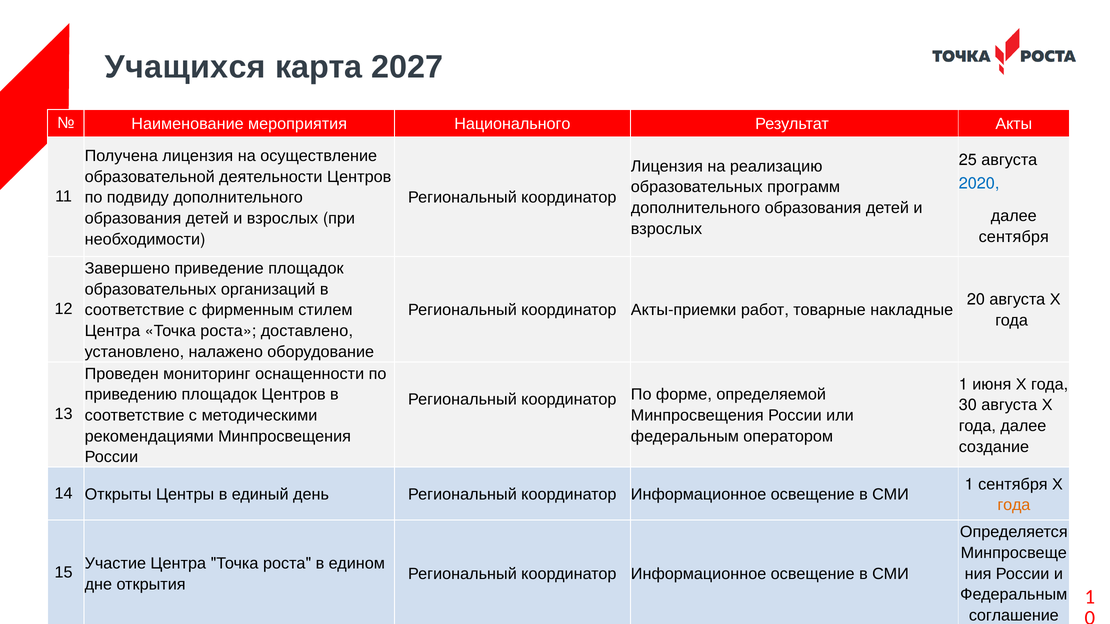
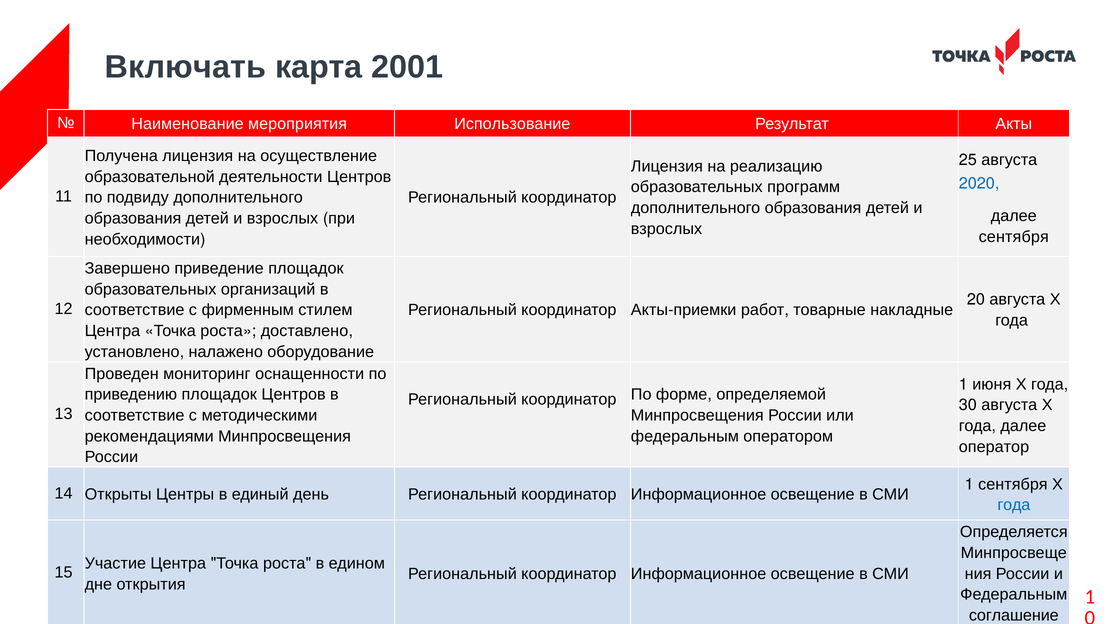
Учащихся: Учащихся -> Включать
2027: 2027 -> 2001
Национального: Национального -> Использование
создание: создание -> оператор
года at (1014, 505) colour: orange -> blue
